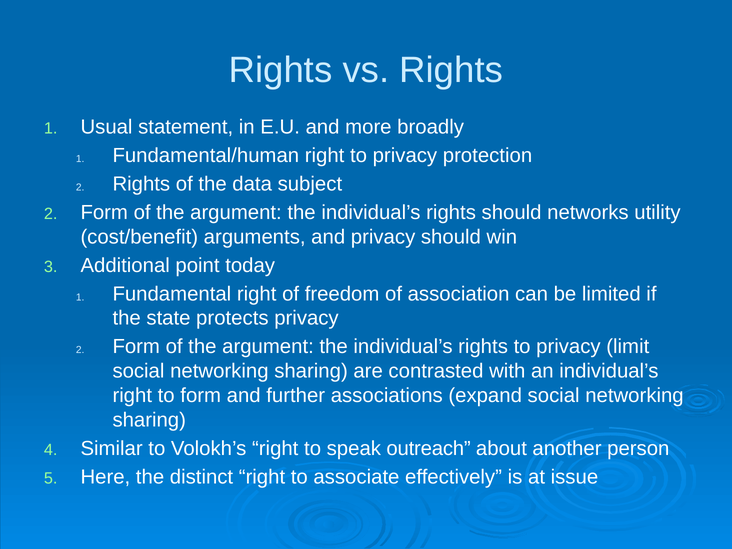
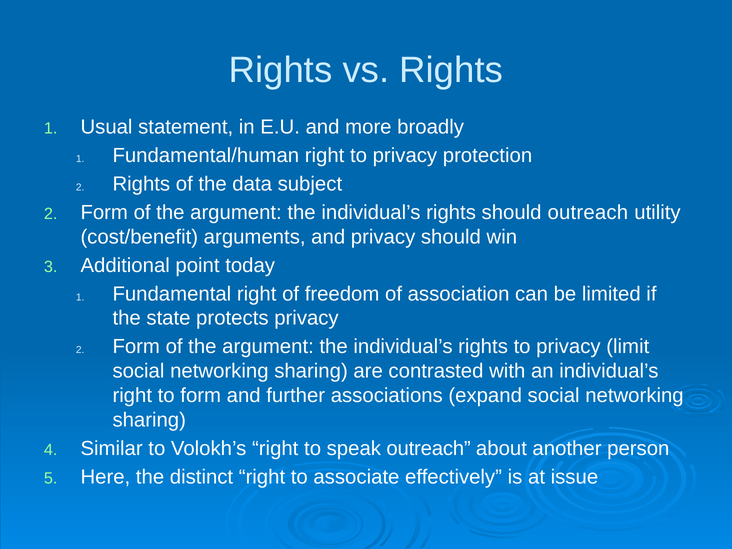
should networks: networks -> outreach
